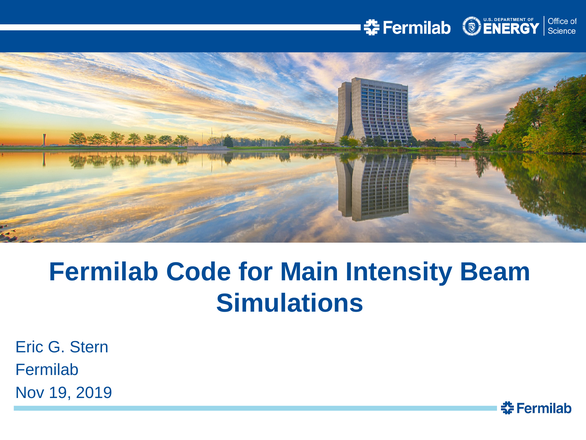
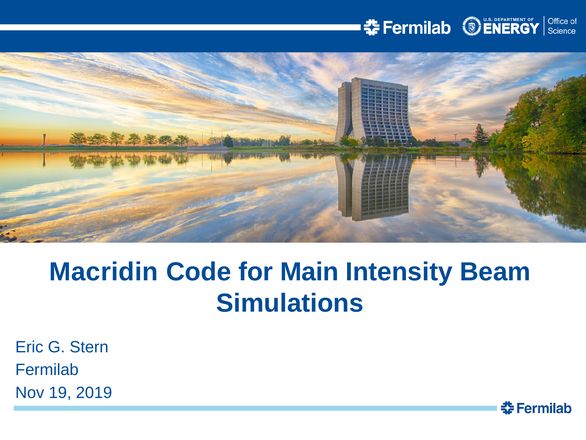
Fermilab at (104, 272): Fermilab -> Macridin
